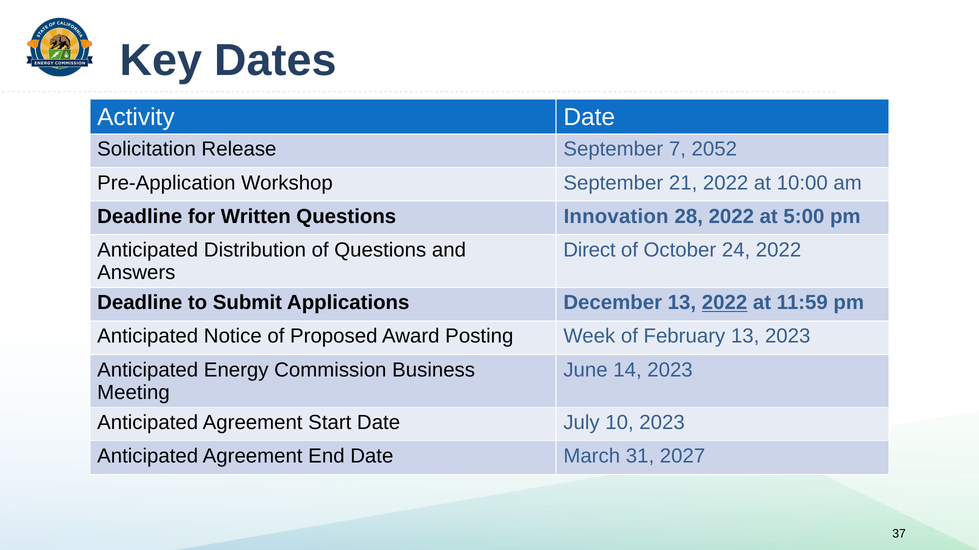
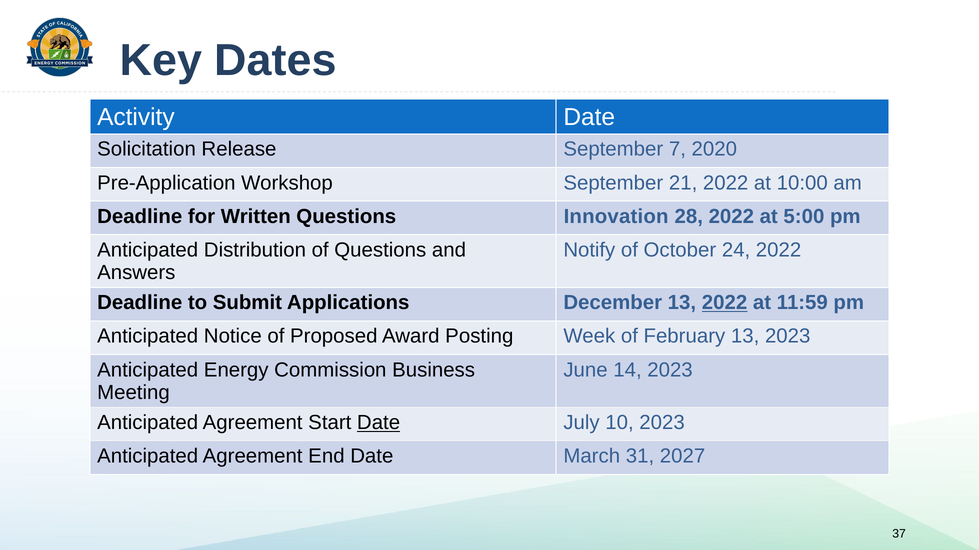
2052: 2052 -> 2020
Direct: Direct -> Notify
Date at (379, 423) underline: none -> present
